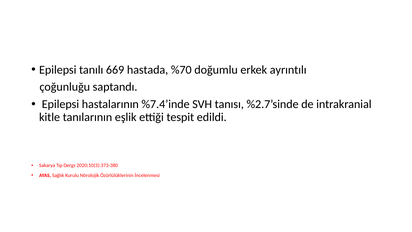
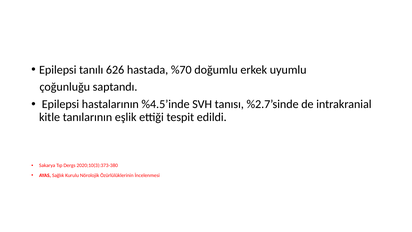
669: 669 -> 626
ayrıntılı: ayrıntılı -> uyumlu
%7.4’inde: %7.4’inde -> %4.5’inde
